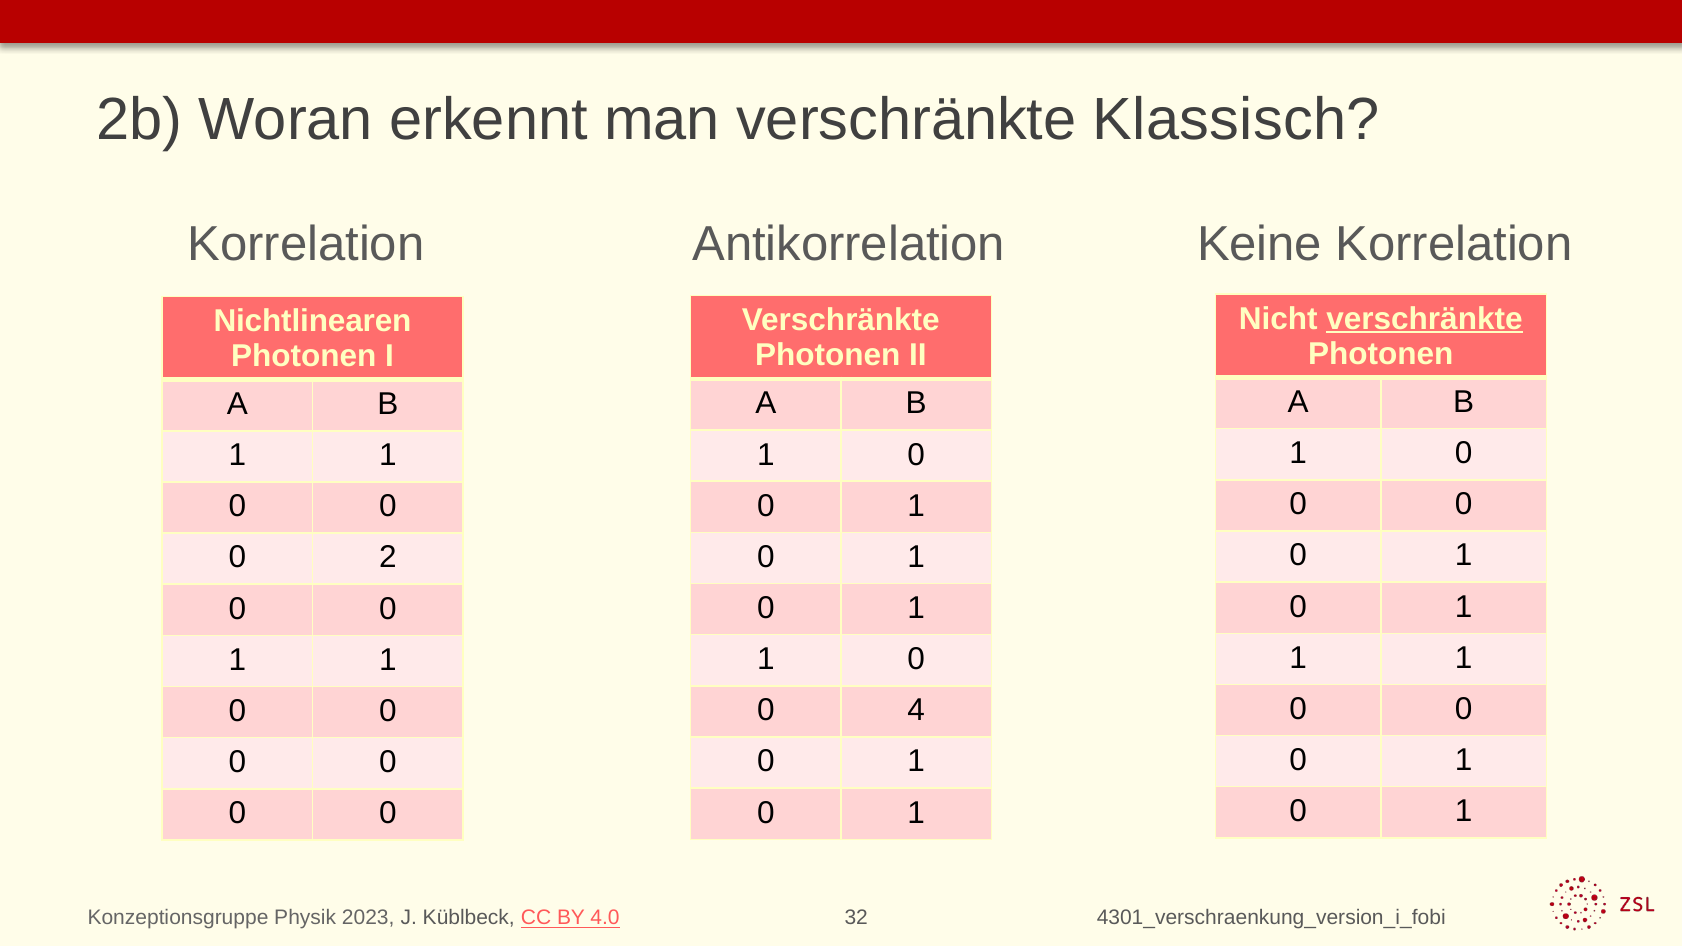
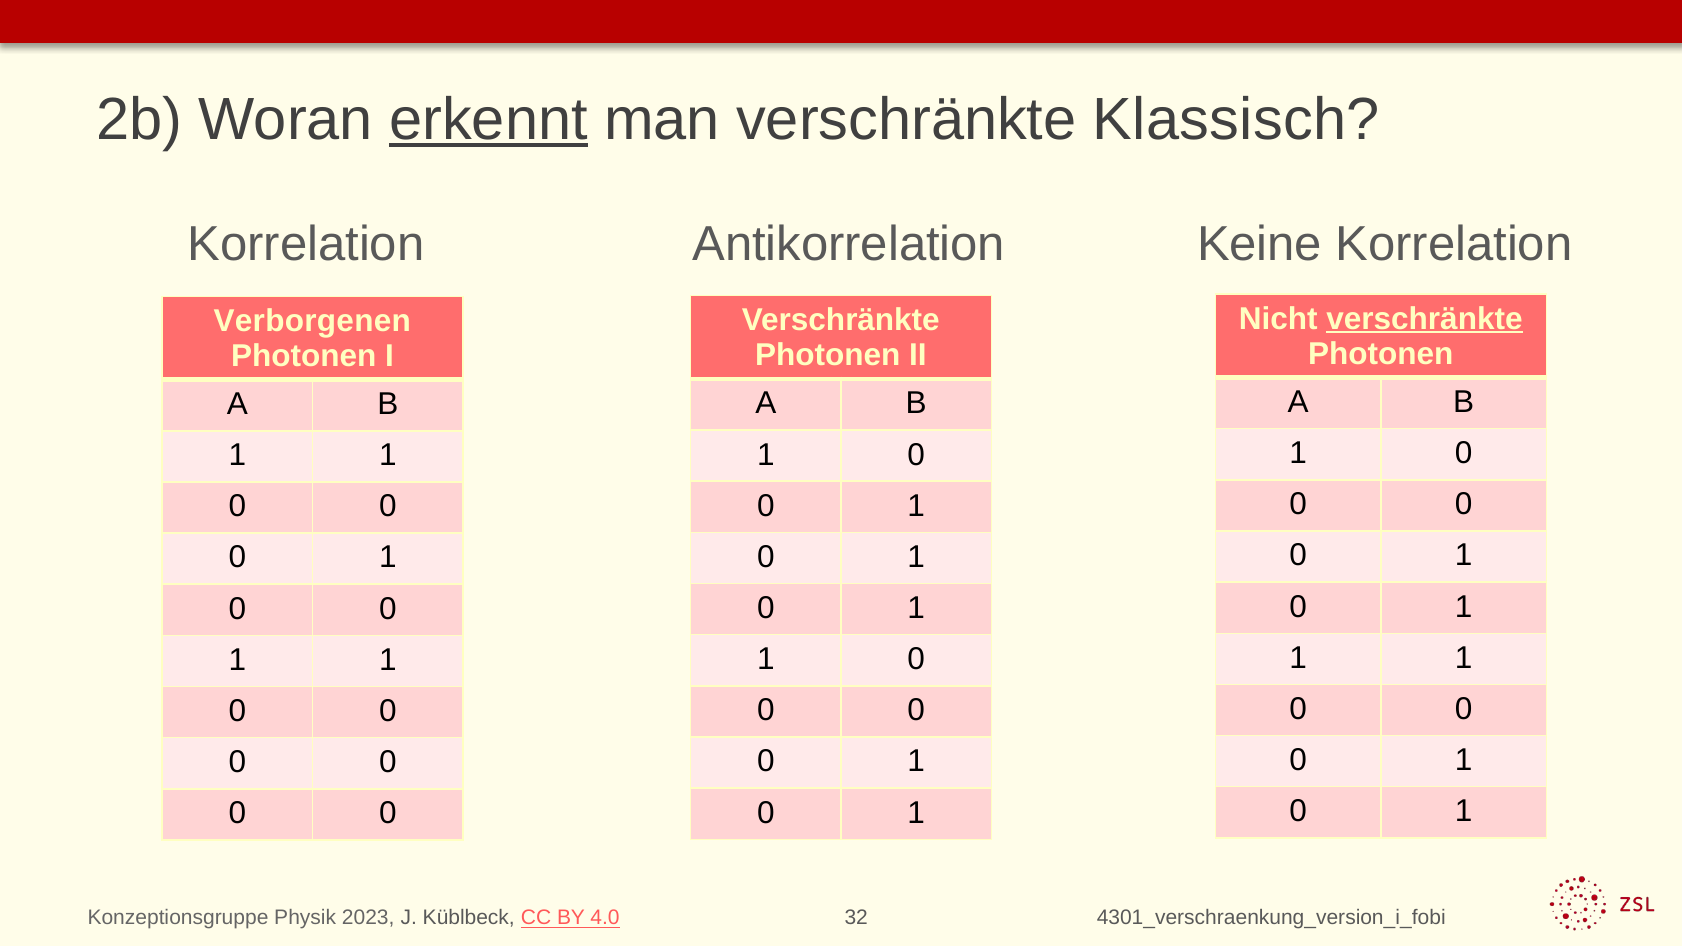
erkennt underline: none -> present
Nichtlinearen: Nichtlinearen -> Verborgenen
2 at (388, 558): 2 -> 1
4 at (916, 710): 4 -> 0
